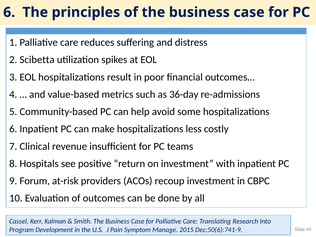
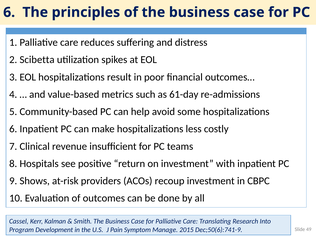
36-day: 36-day -> 61-day
Forum: Forum -> Shows
